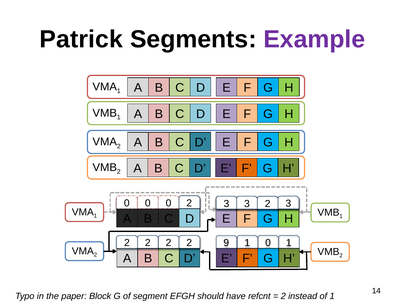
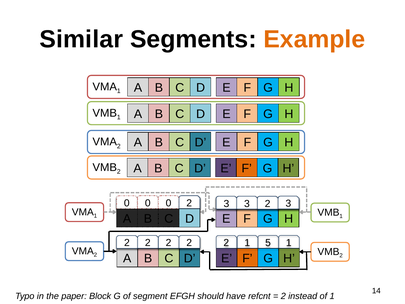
Patrick: Patrick -> Similar
Example colour: purple -> orange
9 at (226, 243): 9 -> 2
1 0: 0 -> 5
